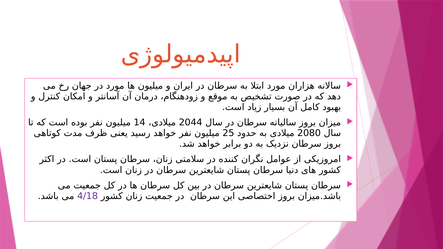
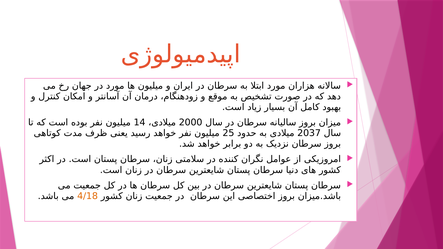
2044: 2044 -> 2000
2080: 2080 -> 2037
4/18 colour: purple -> orange
